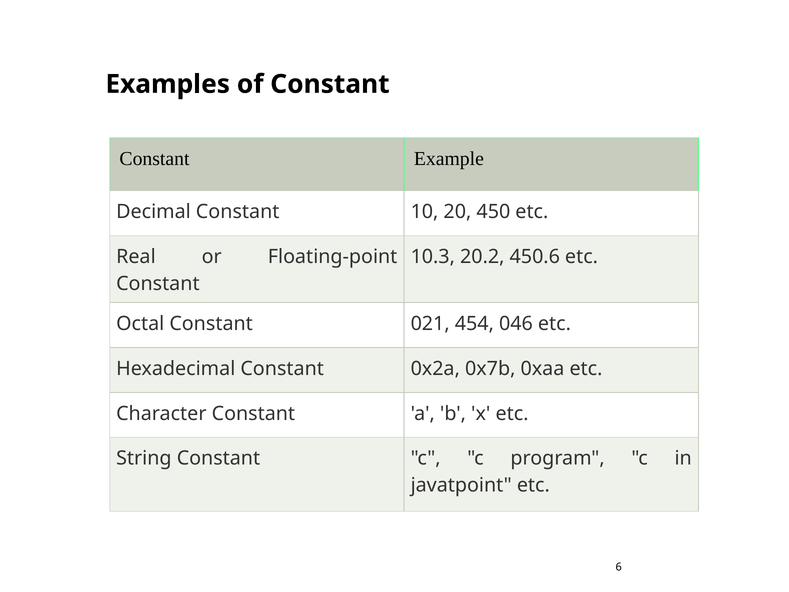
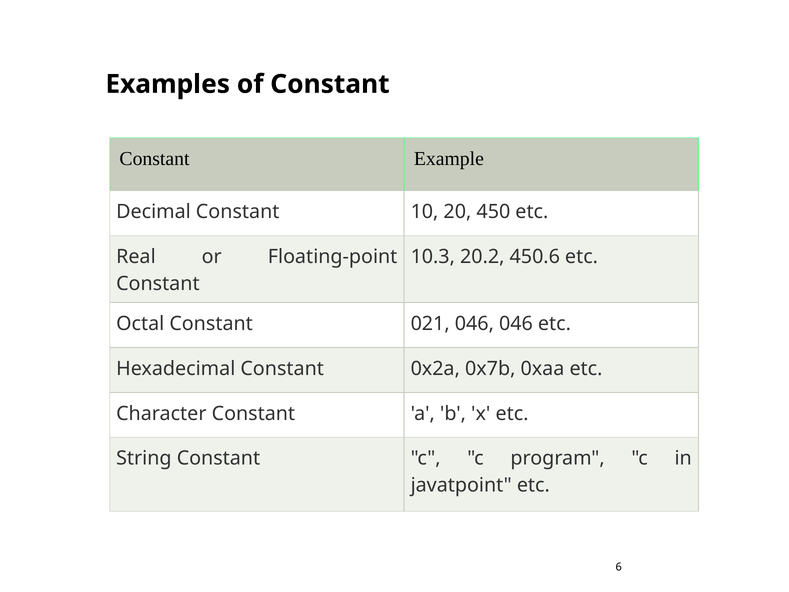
021 454: 454 -> 046
